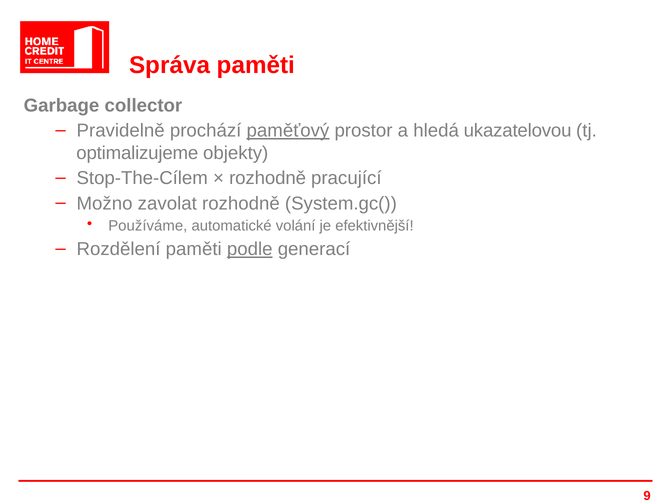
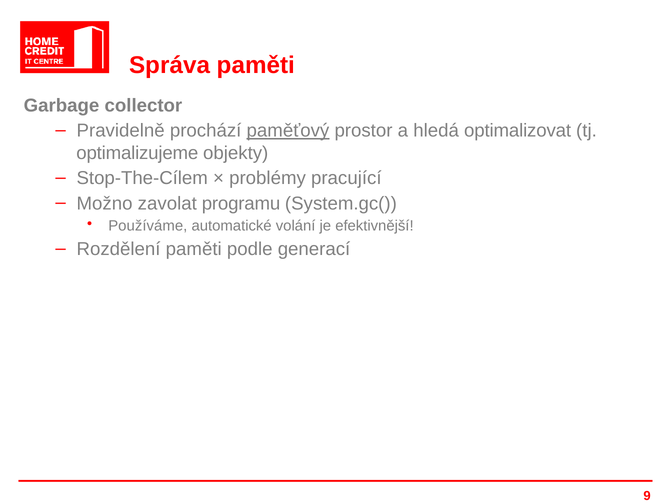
ukazatelovou: ukazatelovou -> optimalizovat
rozhodně at (268, 178): rozhodně -> problémy
zavolat rozhodně: rozhodně -> programu
podle underline: present -> none
